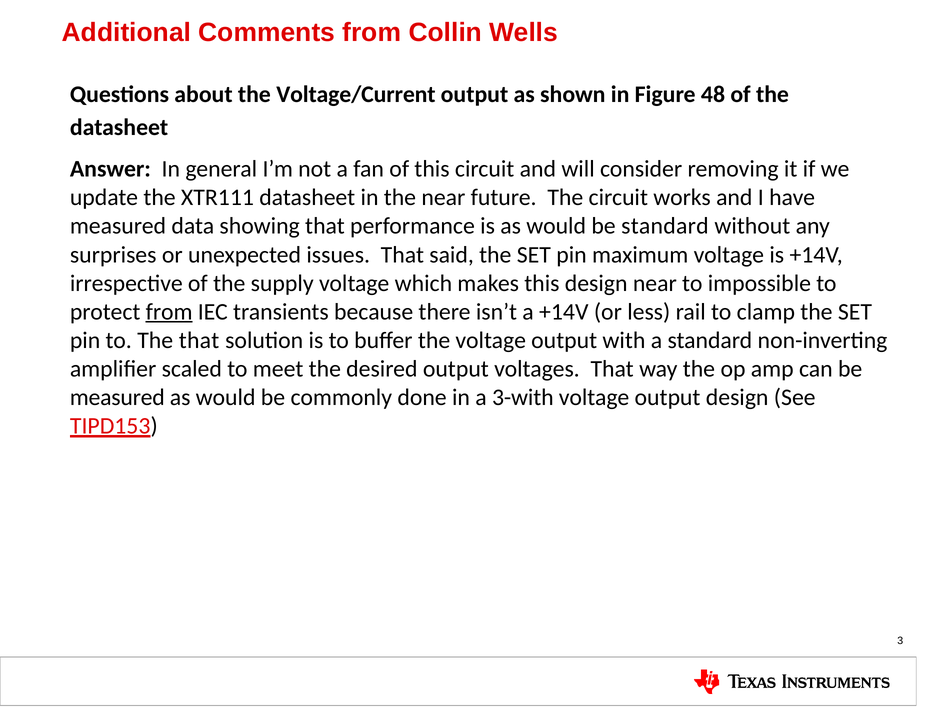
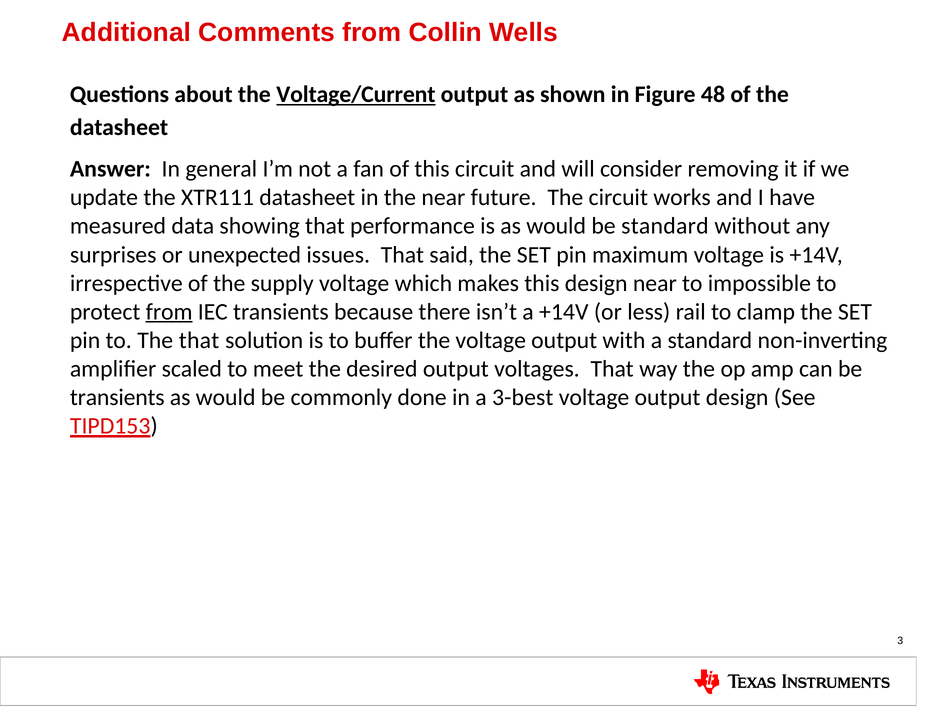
Voltage/Current underline: none -> present
measured at (117, 397): measured -> transients
3-with: 3-with -> 3-best
